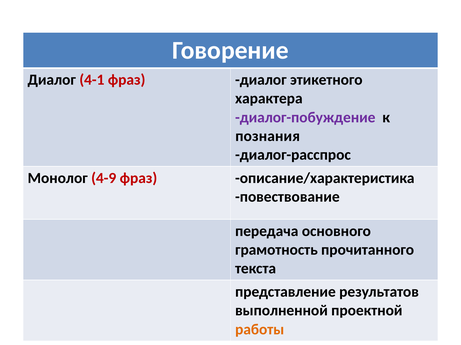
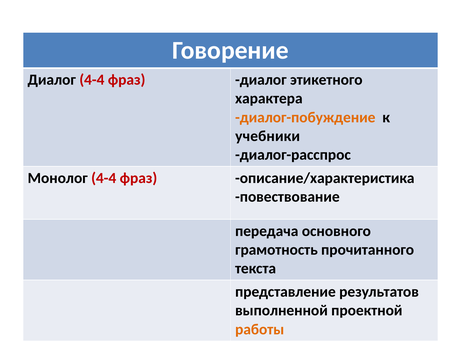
Диалог 4-1: 4-1 -> 4-4
диалог-побуждение colour: purple -> orange
познания: познания -> учебники
Монолог 4-9: 4-9 -> 4-4
